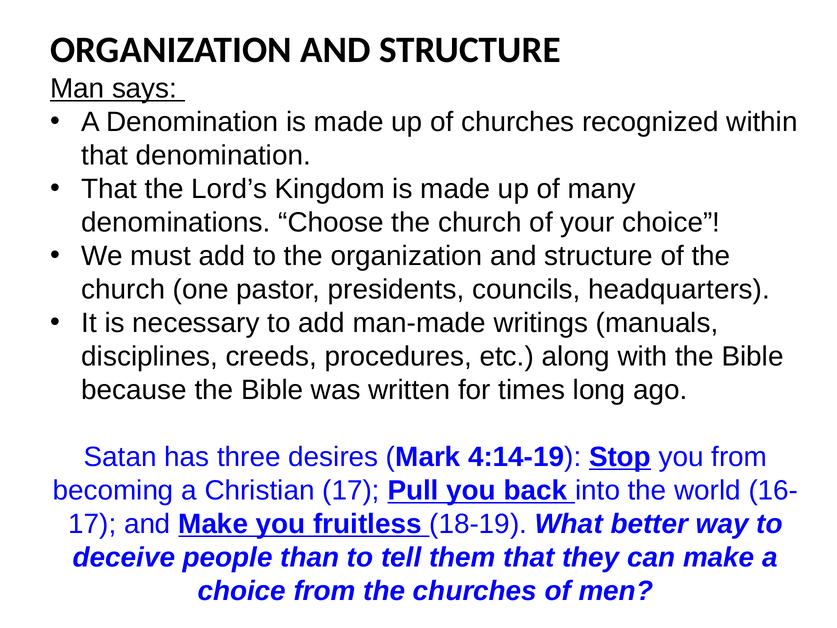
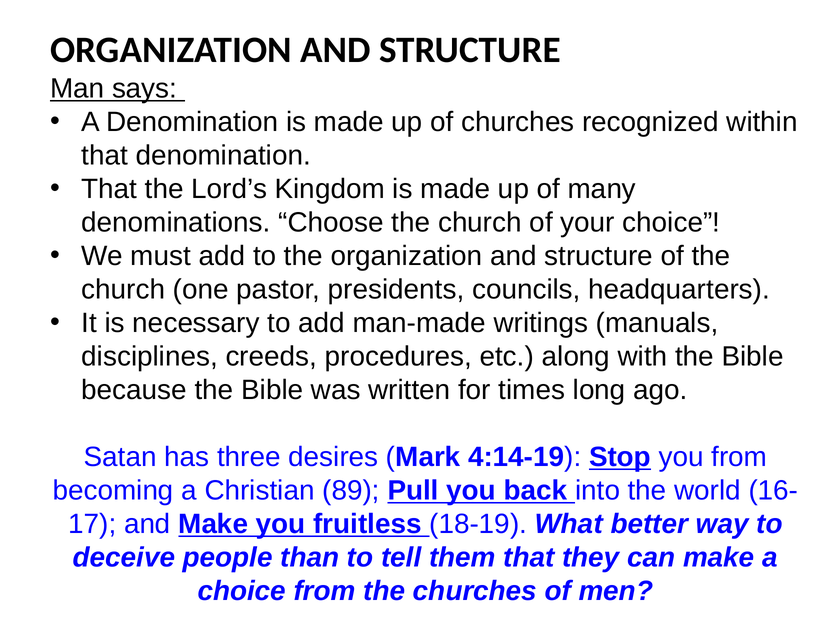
Christian 17: 17 -> 89
